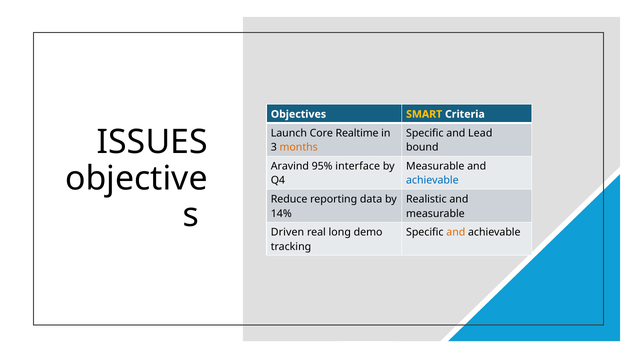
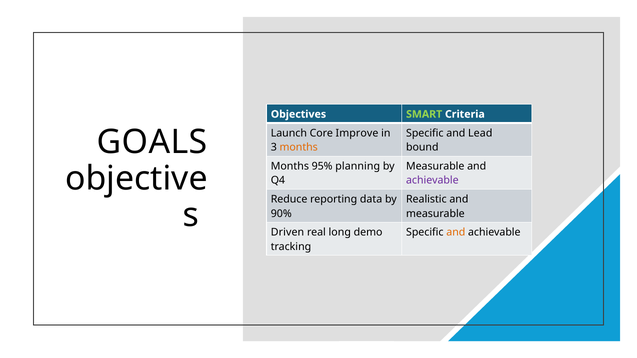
SMART colour: yellow -> light green
Realtime: Realtime -> Improve
ISSUES: ISSUES -> GOALS
Aravind at (290, 166): Aravind -> Months
interface: interface -> planning
achievable at (432, 181) colour: blue -> purple
14%: 14% -> 90%
